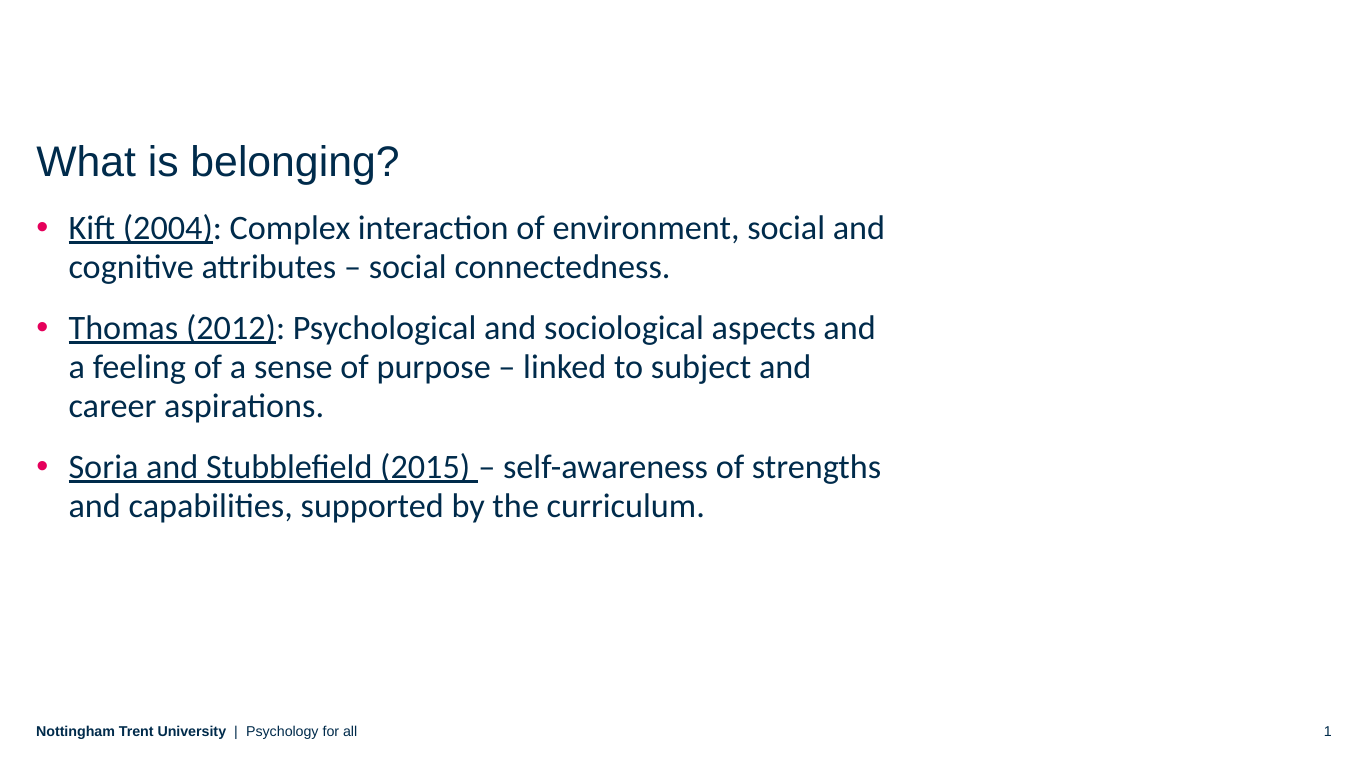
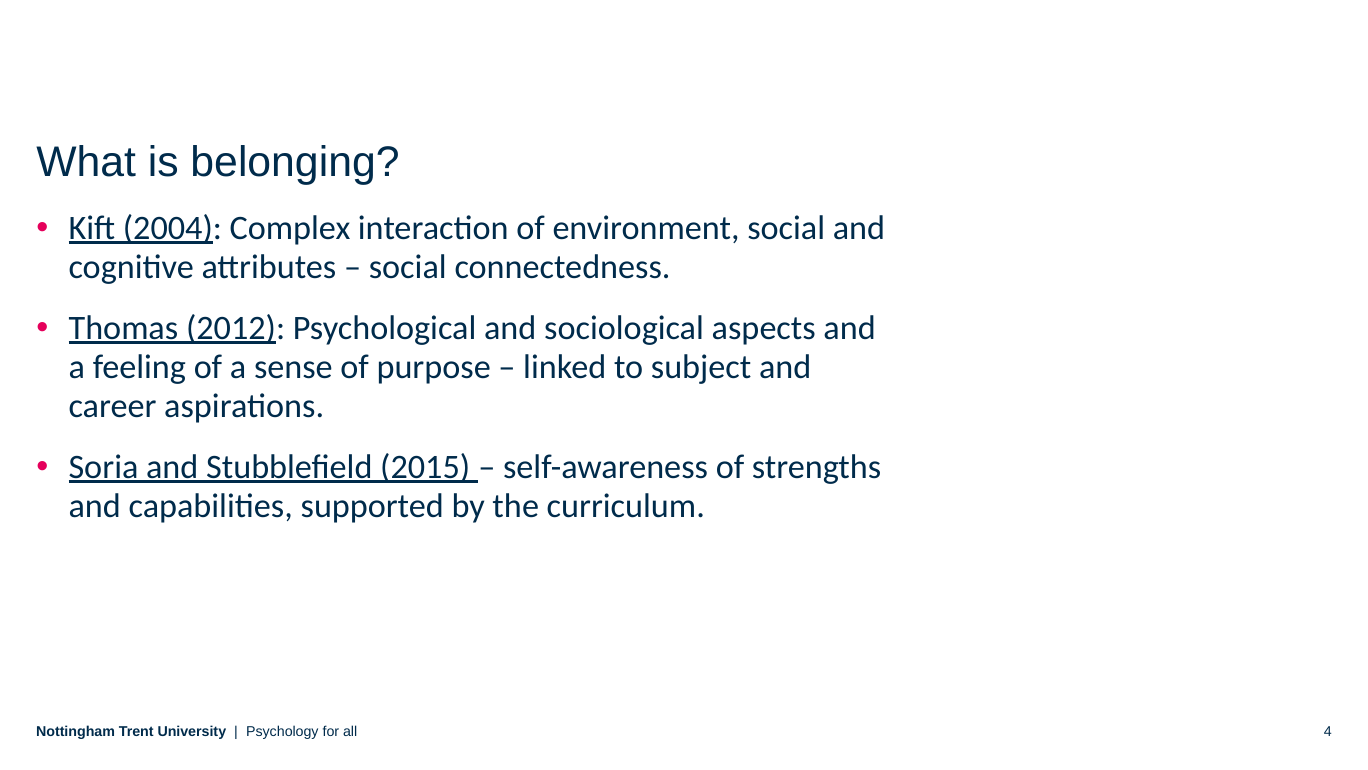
1: 1 -> 4
